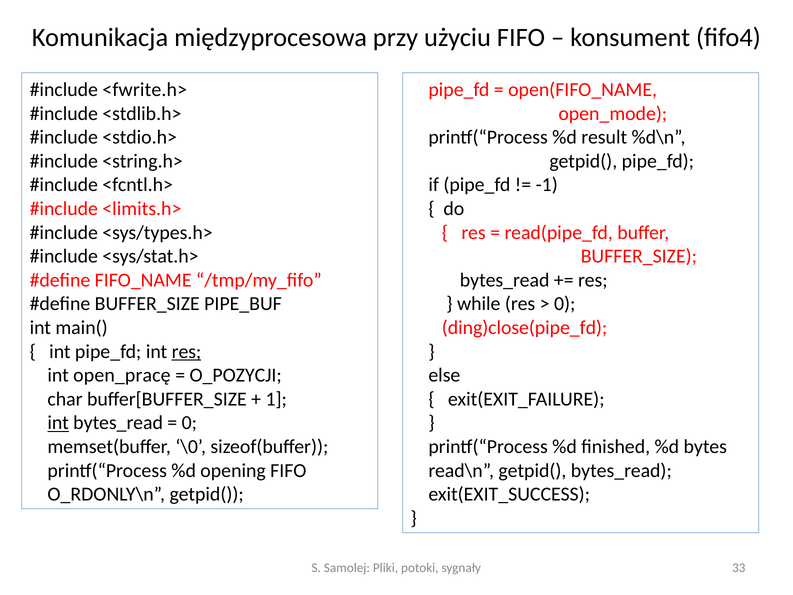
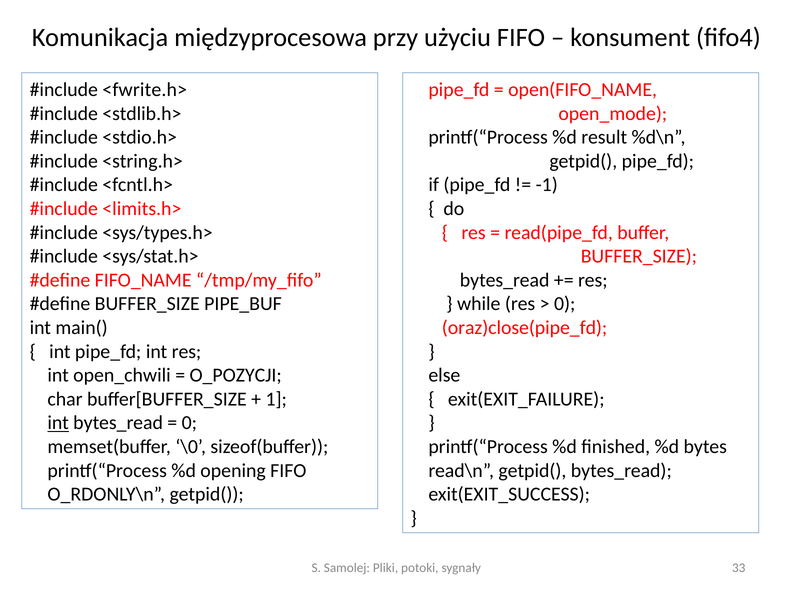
ding)close(pipe_fd: ding)close(pipe_fd -> oraz)close(pipe_fd
res at (187, 351) underline: present -> none
open_pracę: open_pracę -> open_chwili
